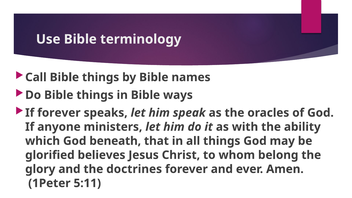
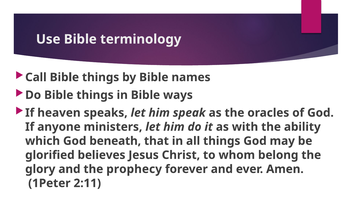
If forever: forever -> heaven
doctrines: doctrines -> prophecy
5:11: 5:11 -> 2:11
